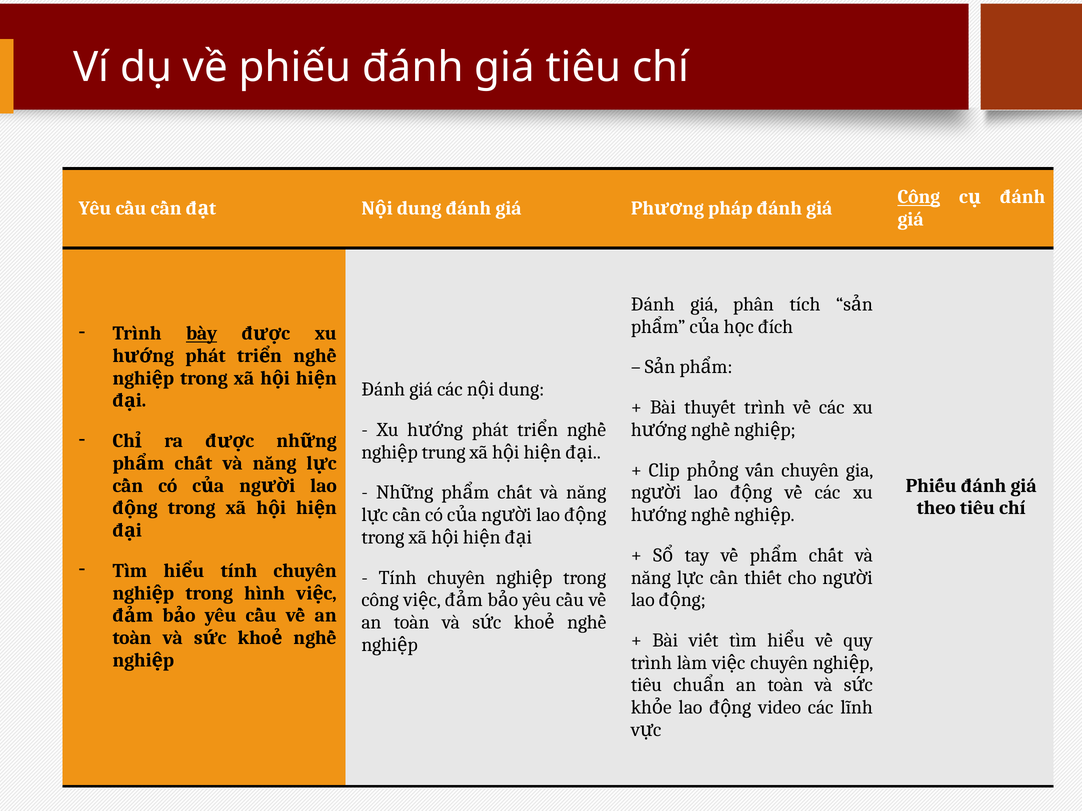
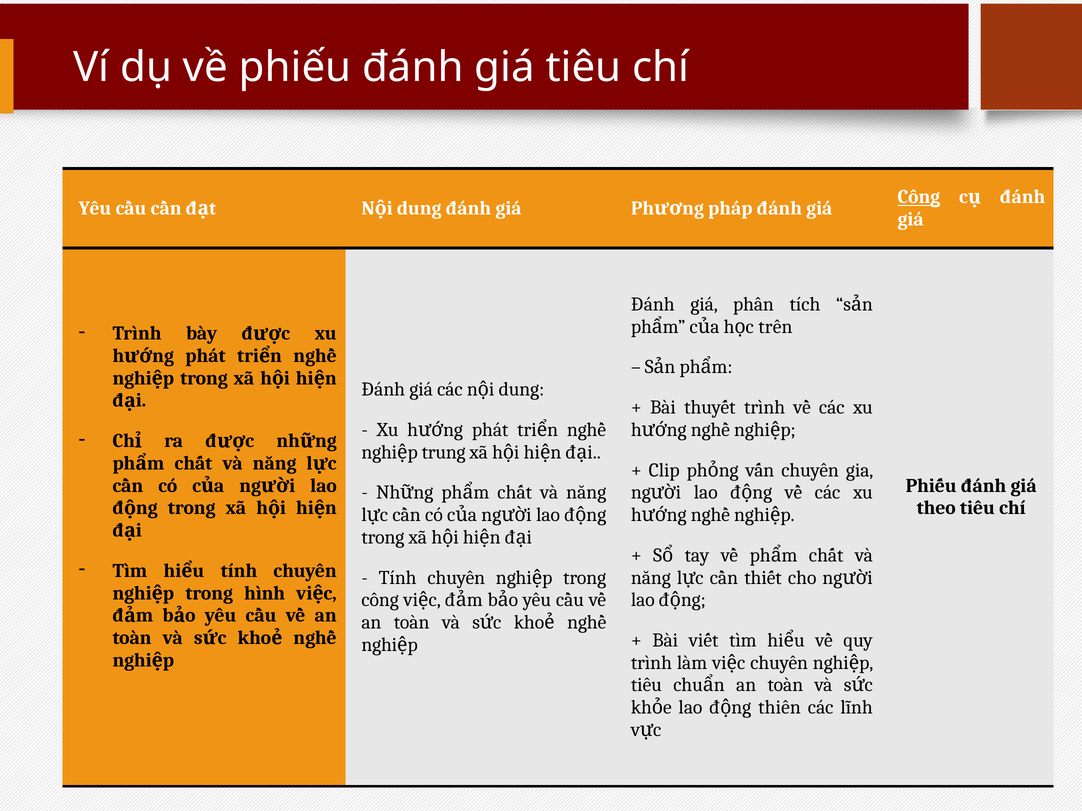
đích: đích -> trên
bày underline: present -> none
video: video -> thiên
